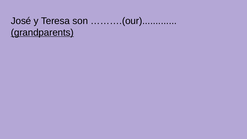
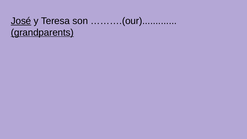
José underline: none -> present
